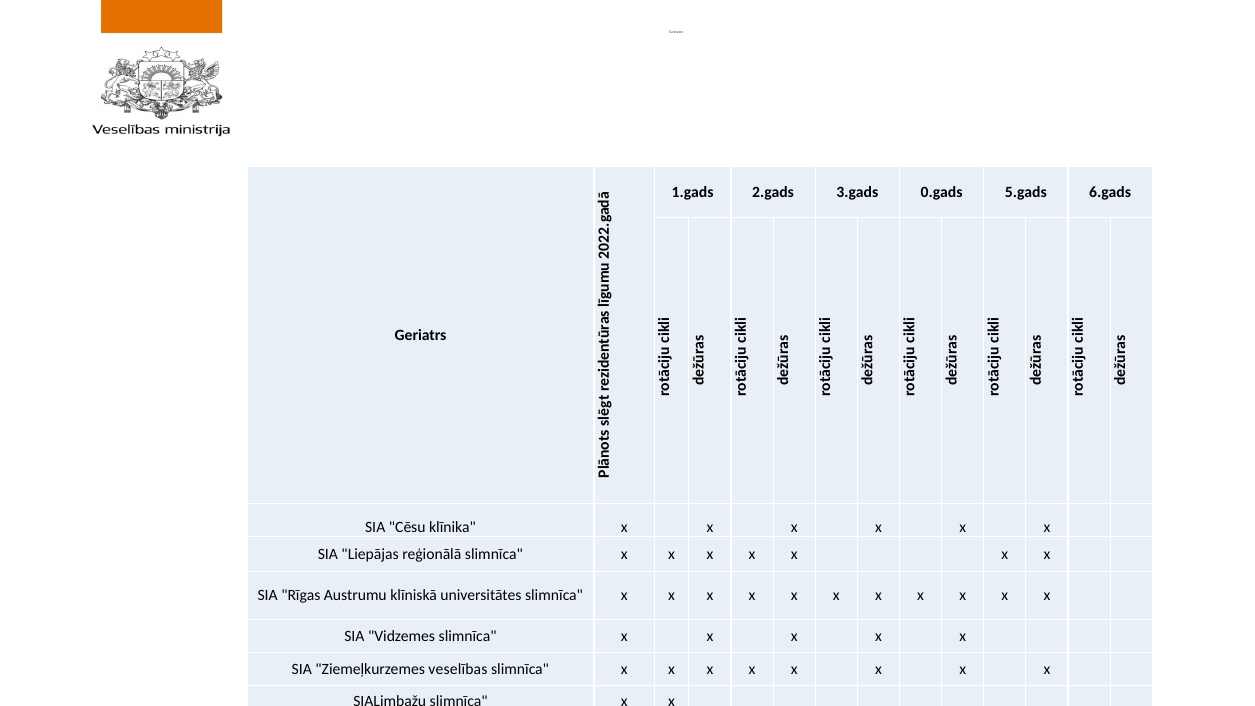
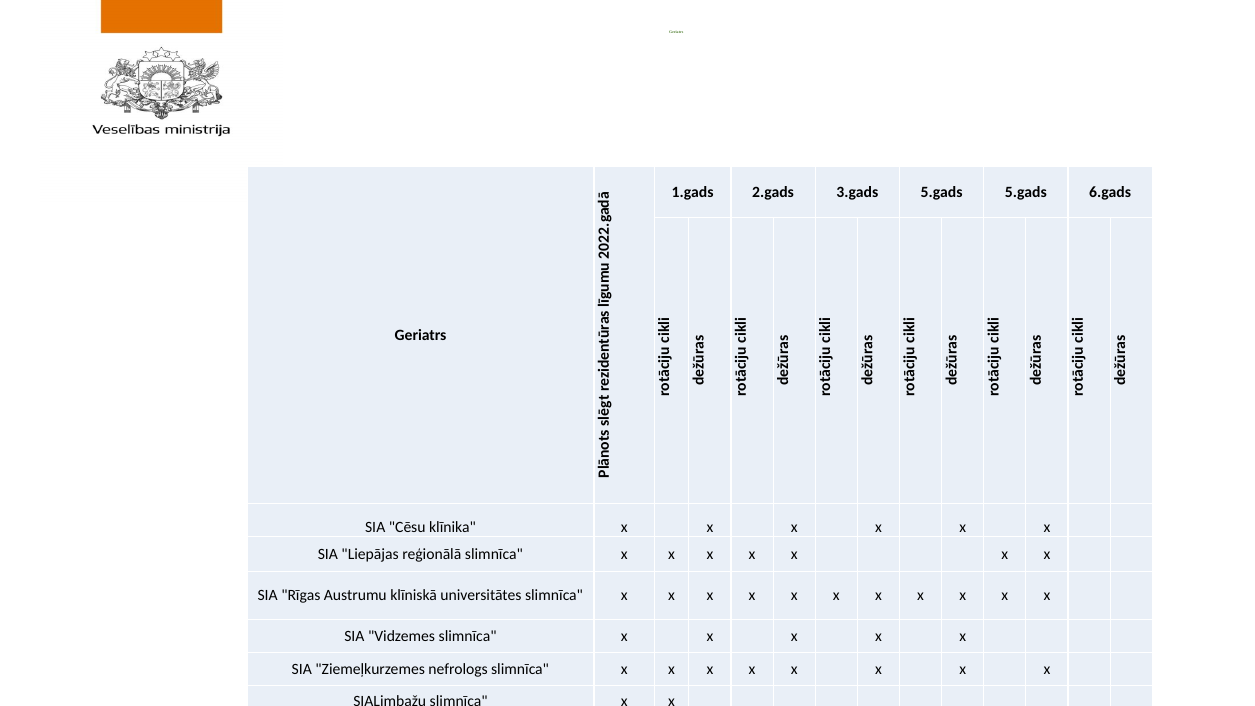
3.gads 0.gads: 0.gads -> 5.gads
veselības: veselības -> nefrologs
